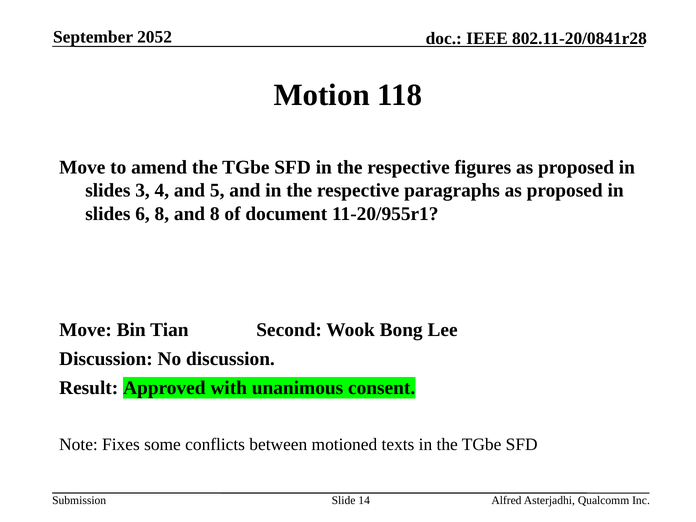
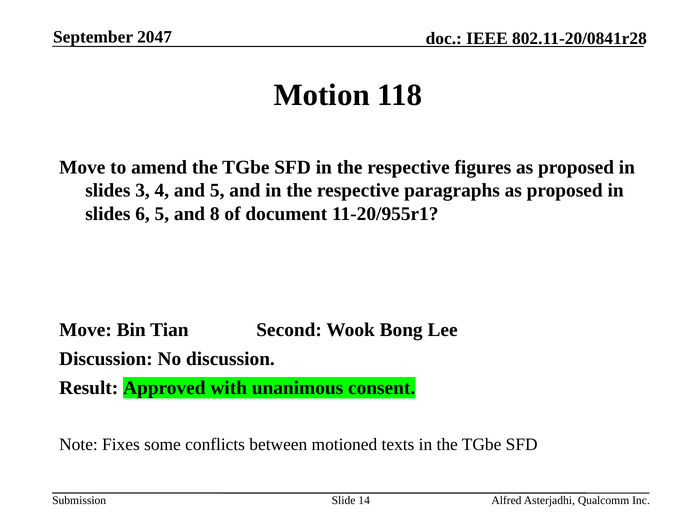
2052: 2052 -> 2047
6 8: 8 -> 5
